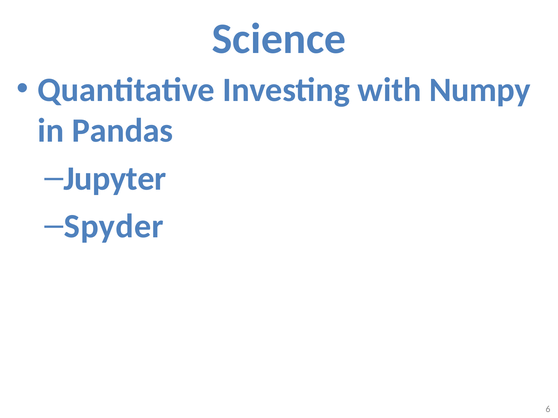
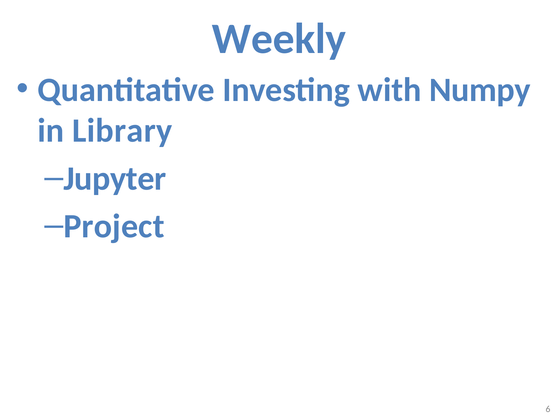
Science: Science -> Weekly
Pandas: Pandas -> Library
Spyder: Spyder -> Project
